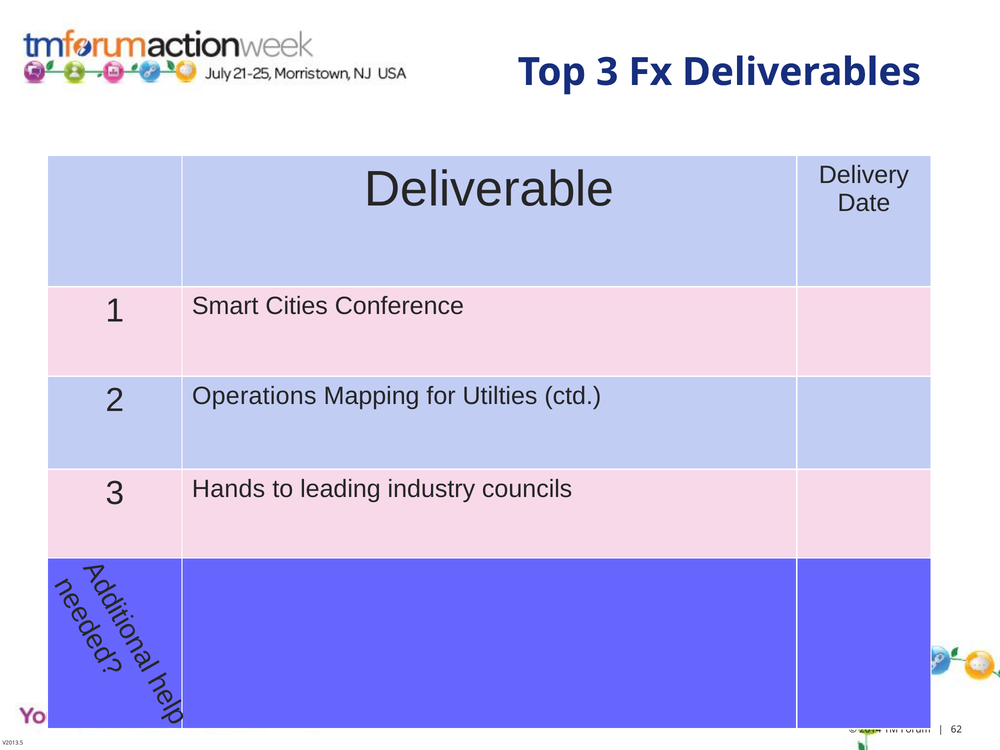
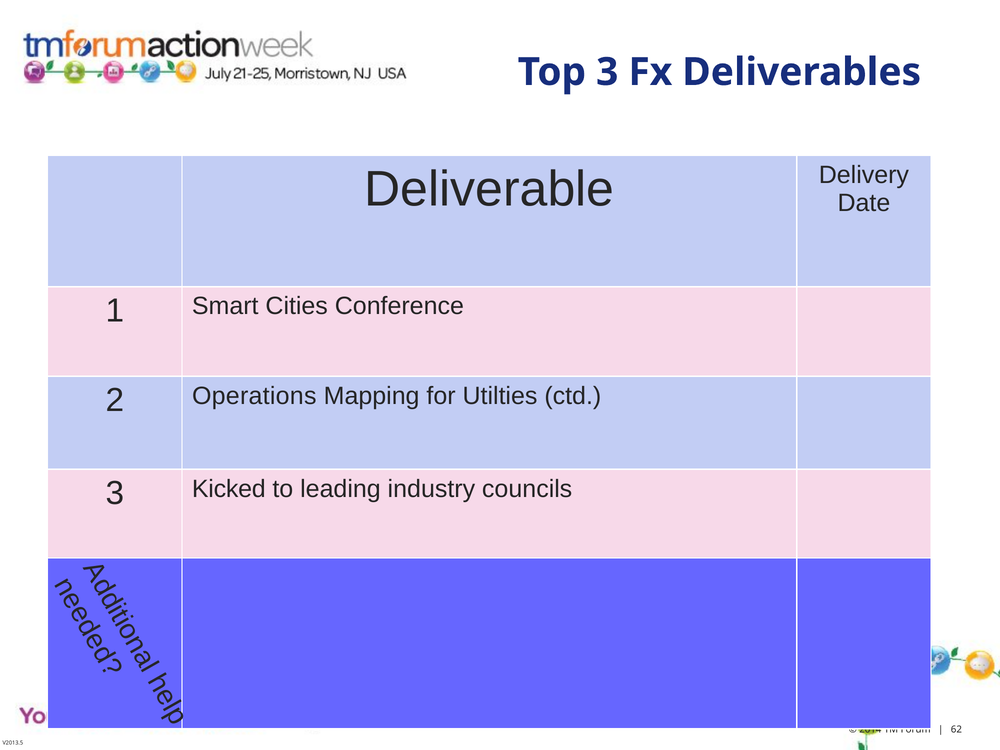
Hands: Hands -> Kicked
